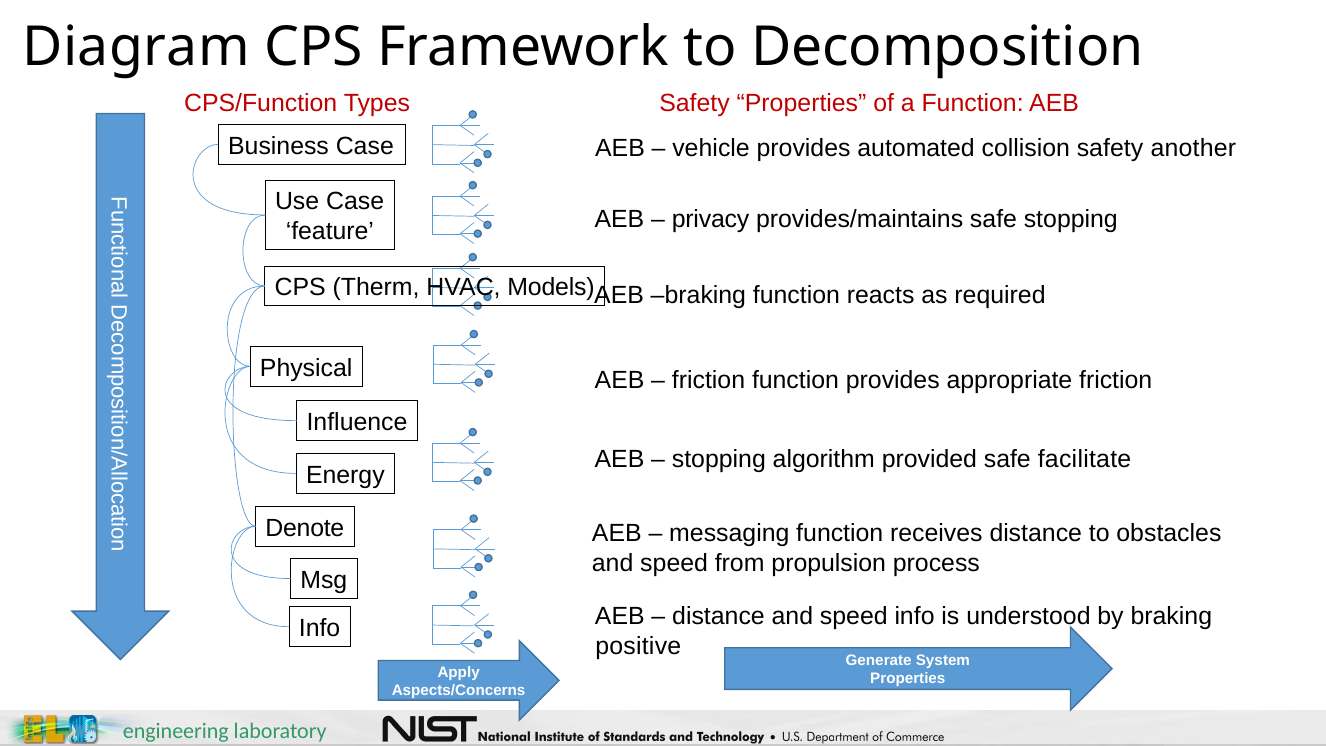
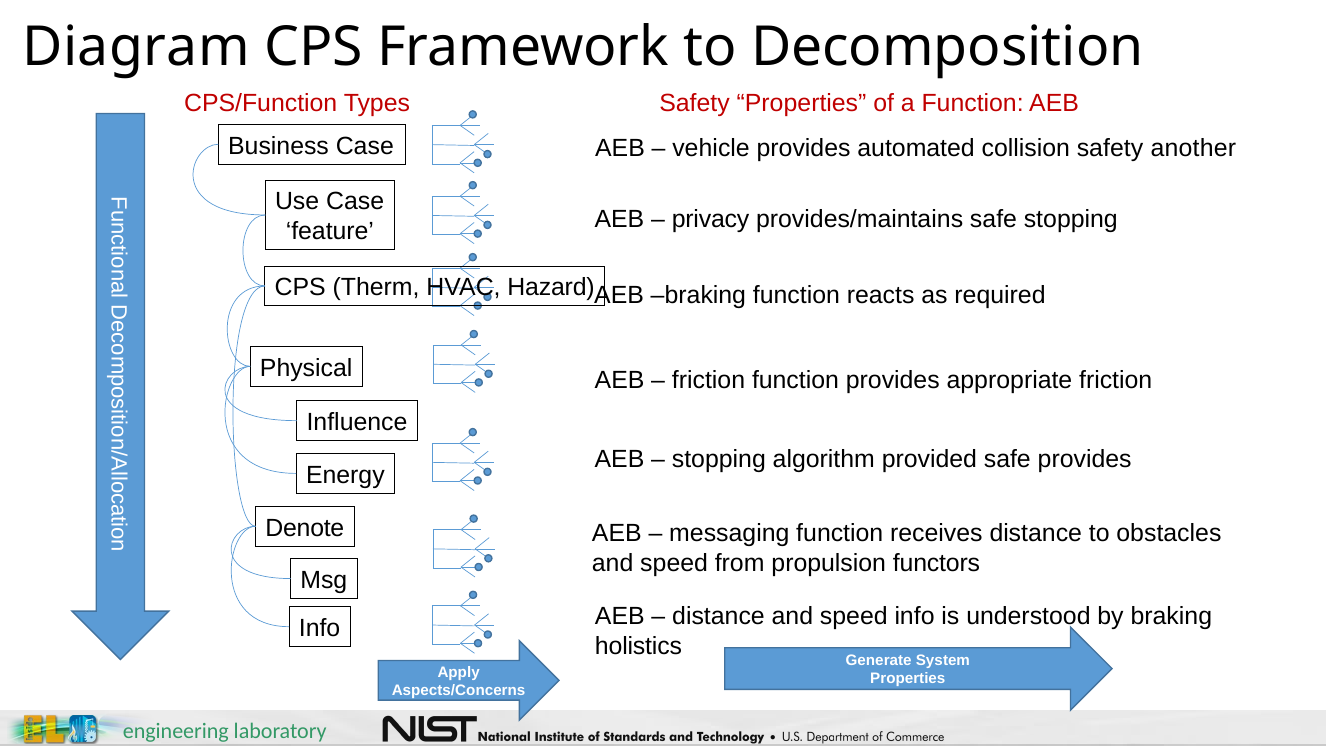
Models: Models -> Hazard
safe facilitate: facilitate -> provides
process: process -> functors
positive: positive -> holistics
